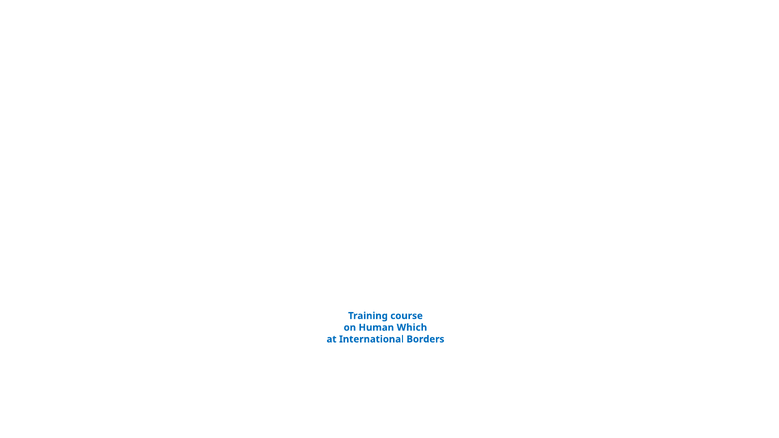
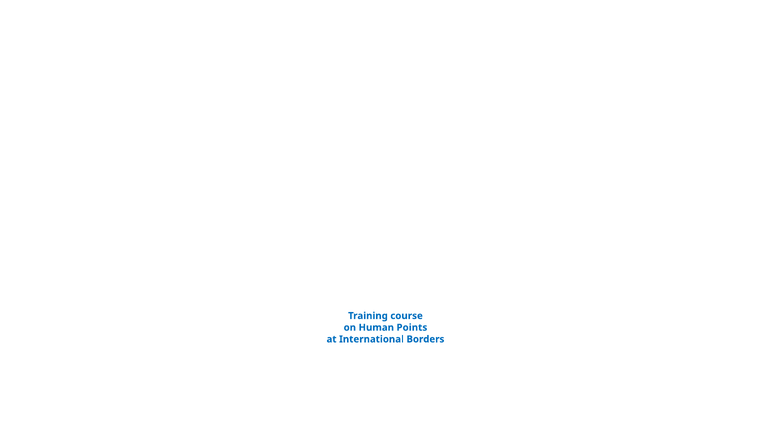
Which: Which -> Points
